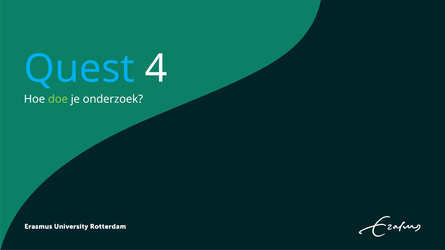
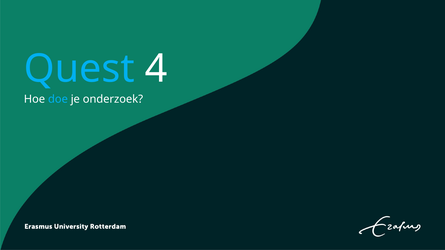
doe colour: light green -> light blue
